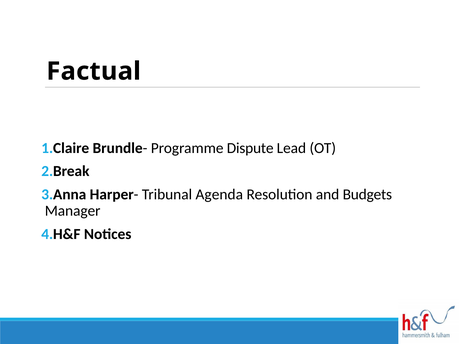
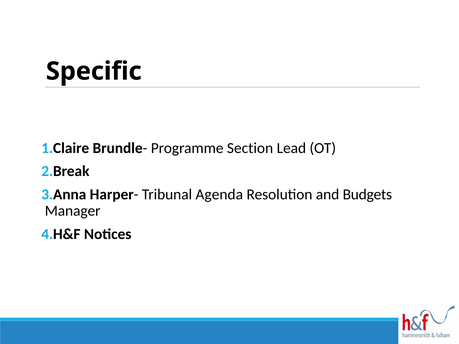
Factual: Factual -> Specific
Dispute: Dispute -> Section
